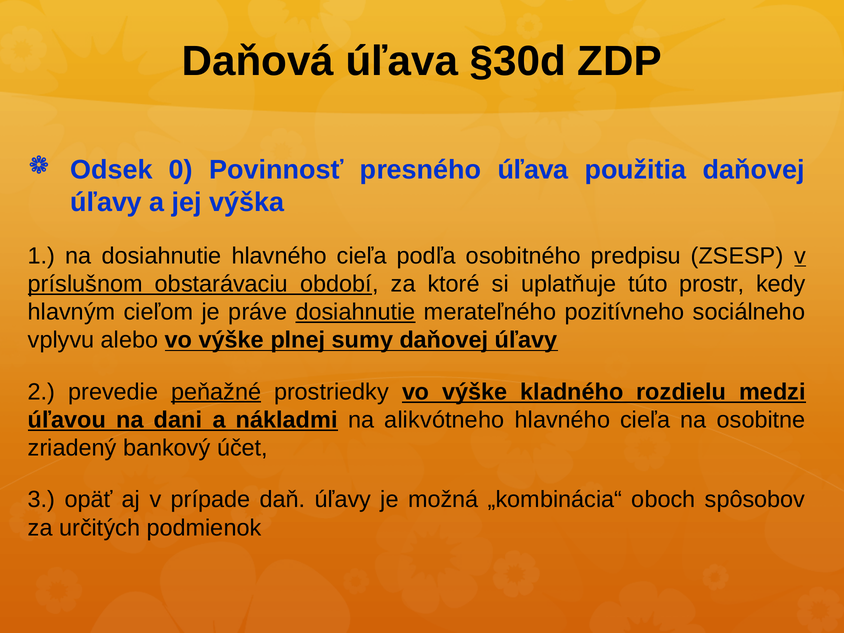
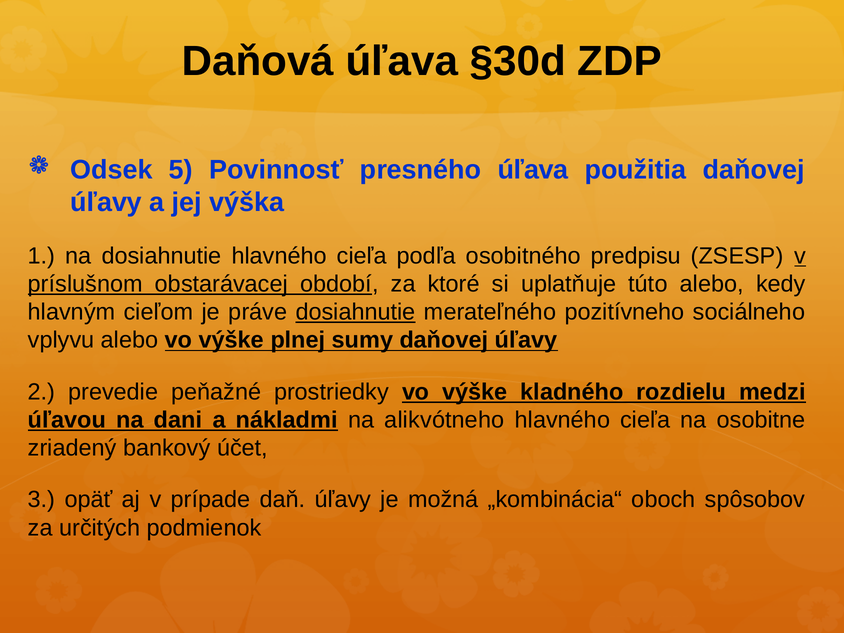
0: 0 -> 5
obstarávaciu: obstarávaciu -> obstarávacej
túto prostr: prostr -> alebo
peňažné underline: present -> none
